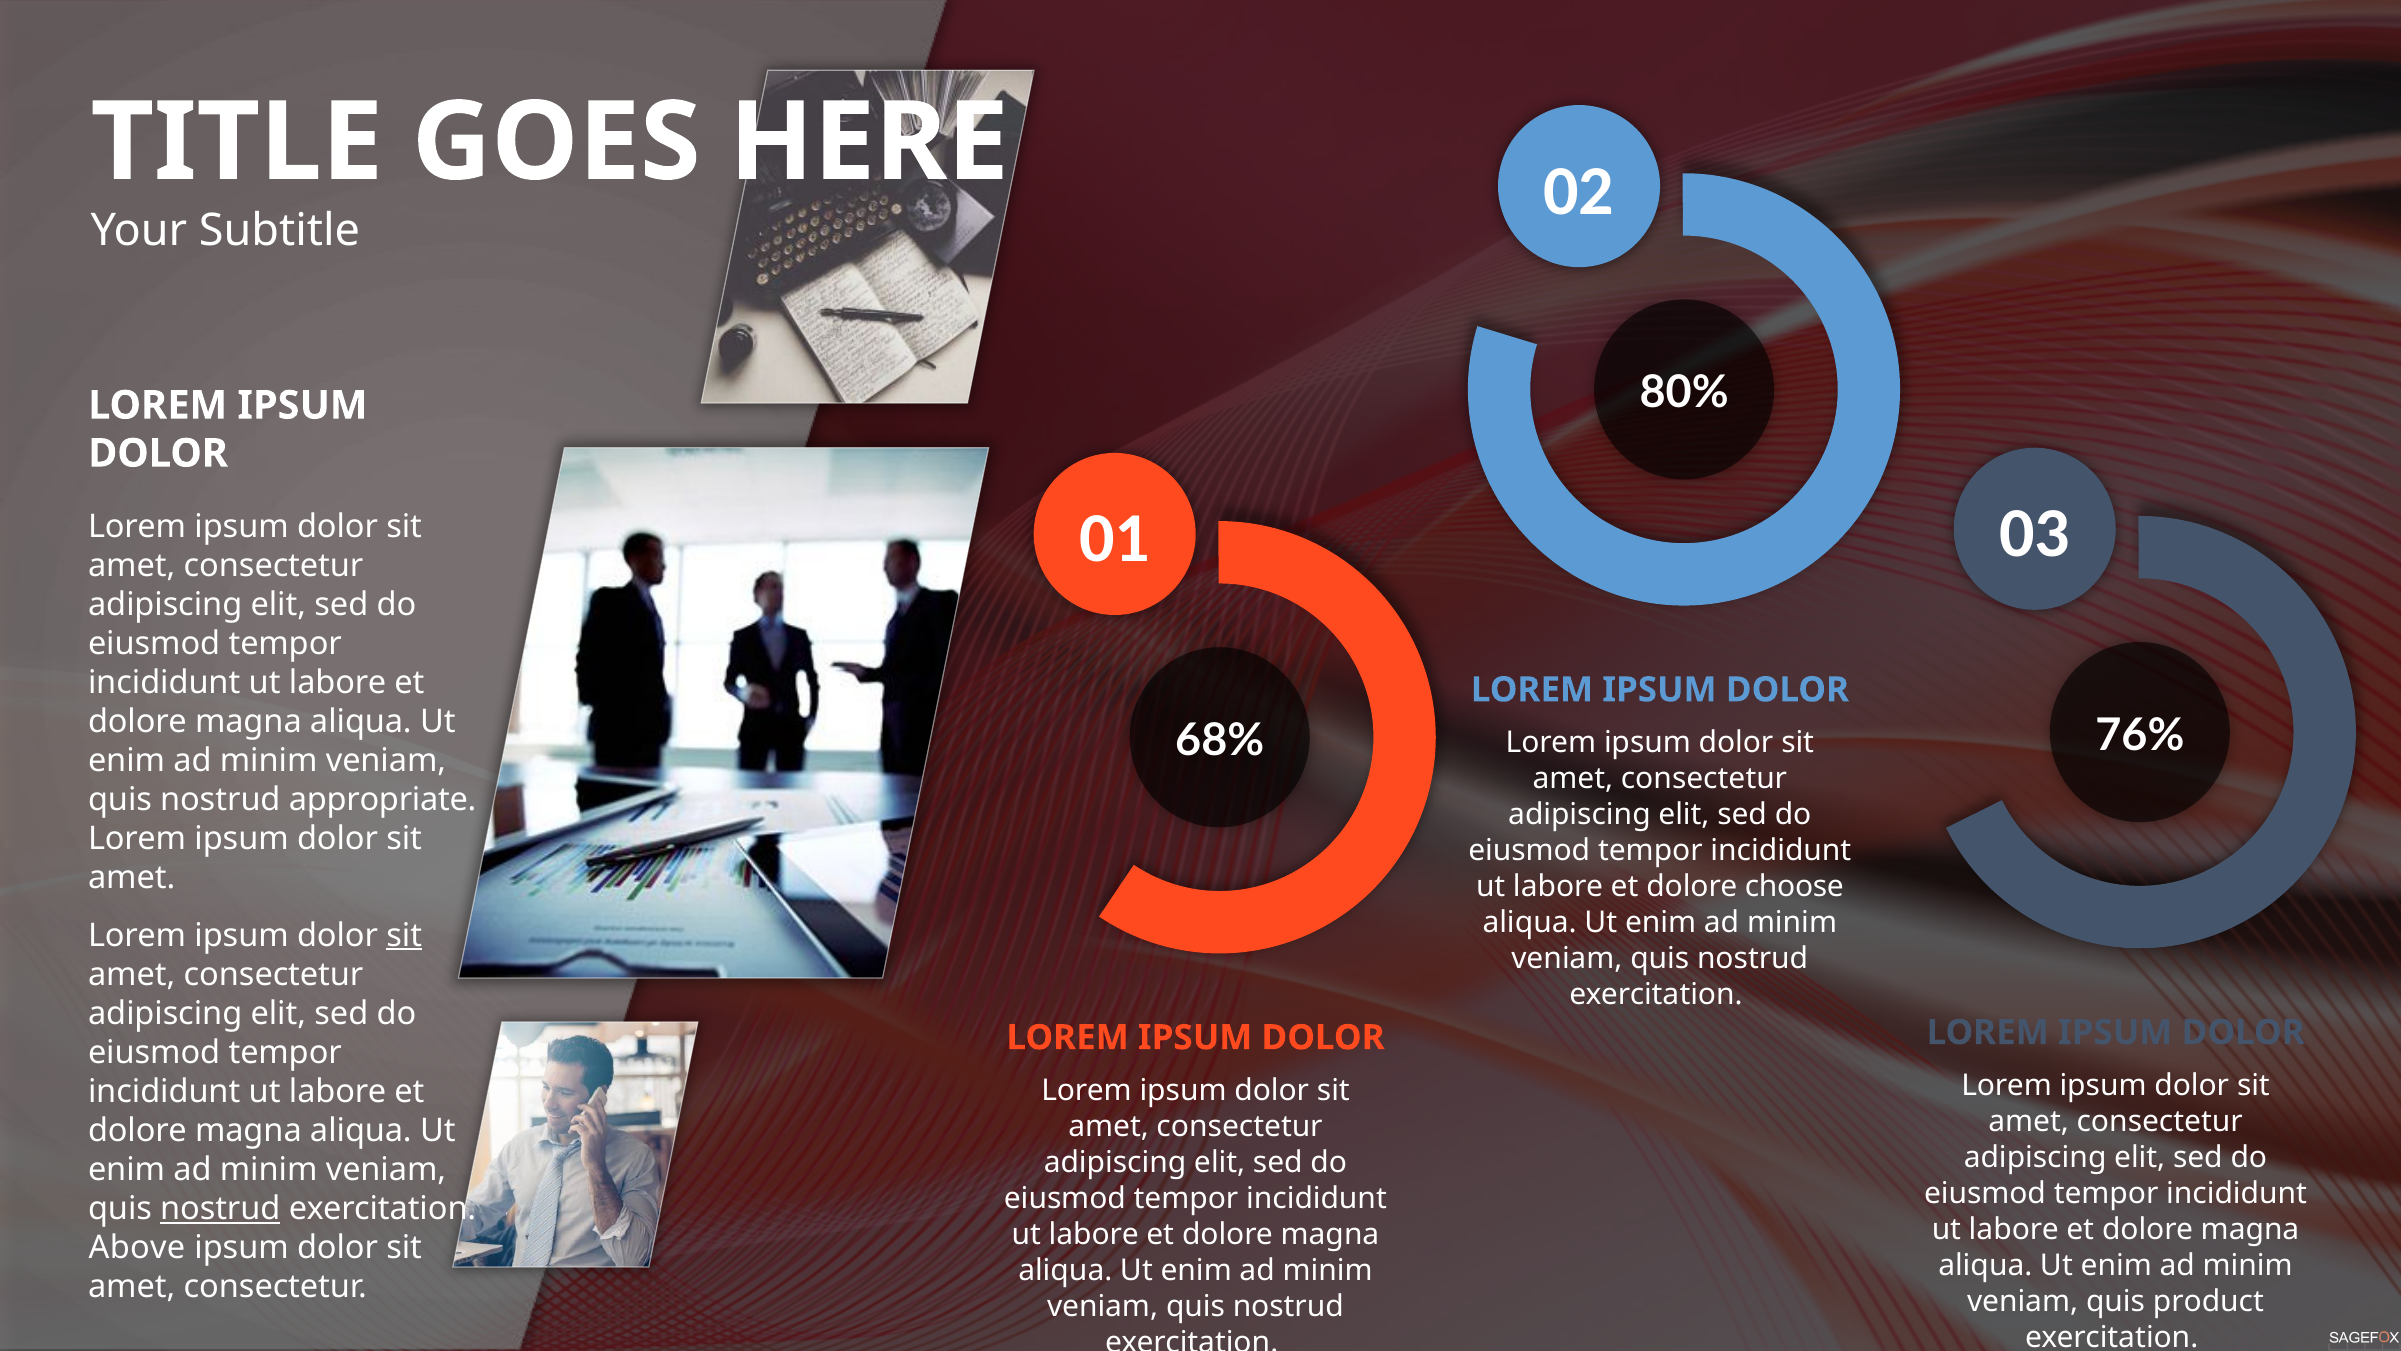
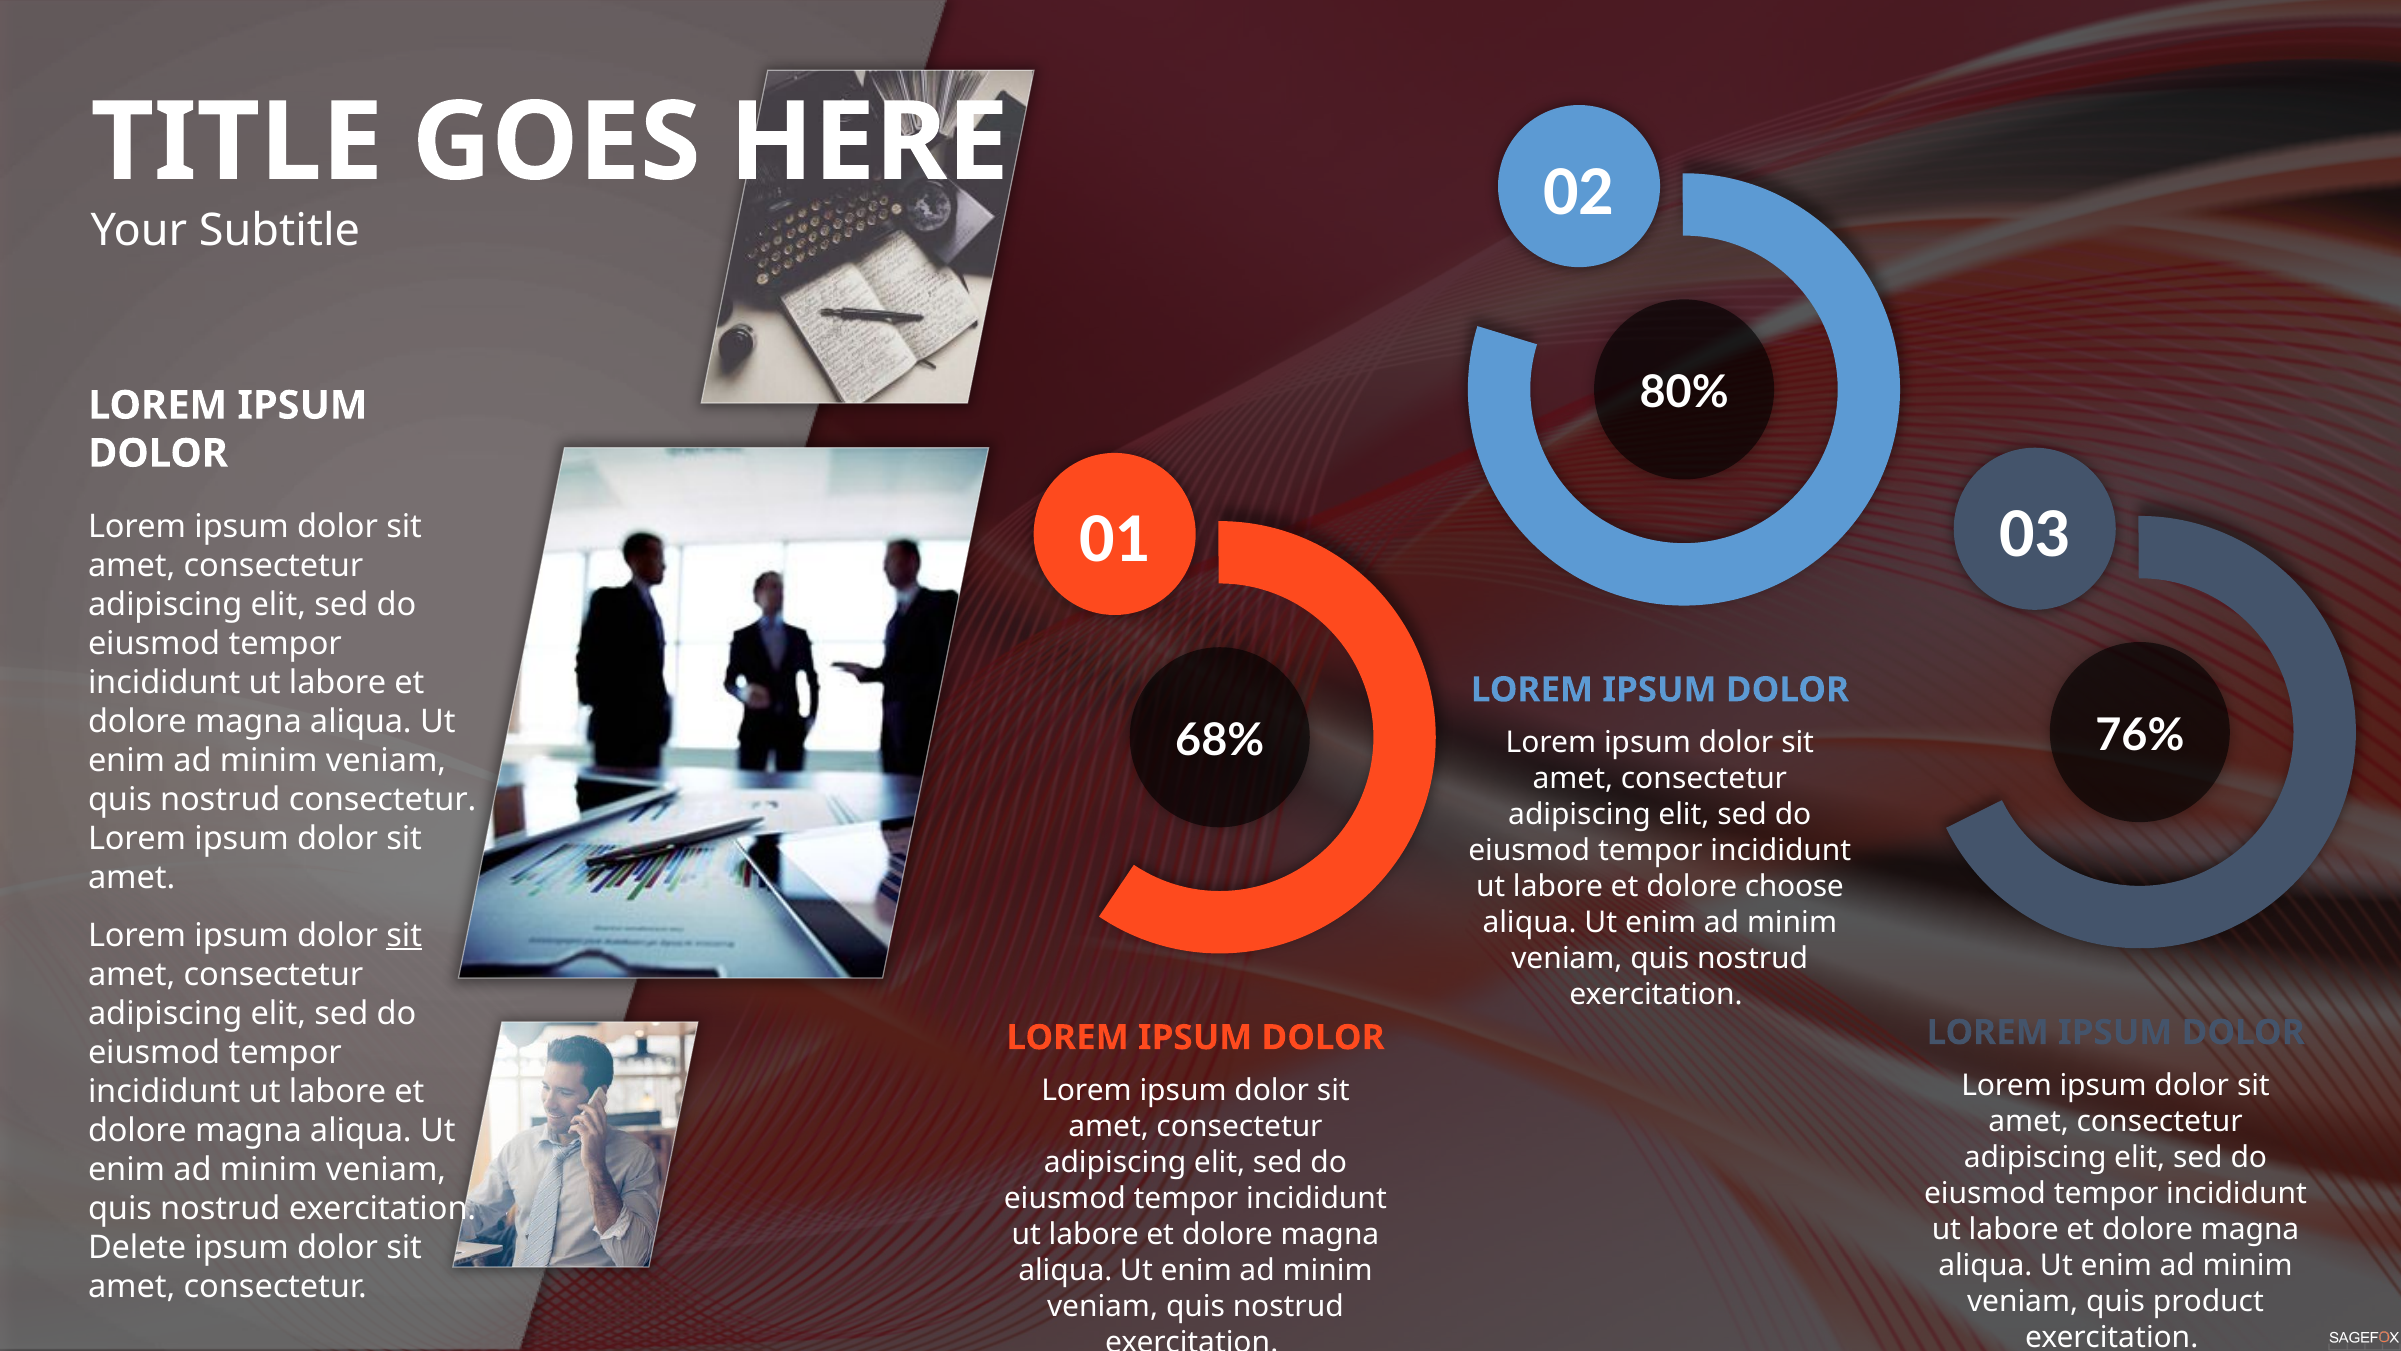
nostrud appropriate: appropriate -> consectetur
nostrud at (220, 1208) underline: present -> none
Above: Above -> Delete
